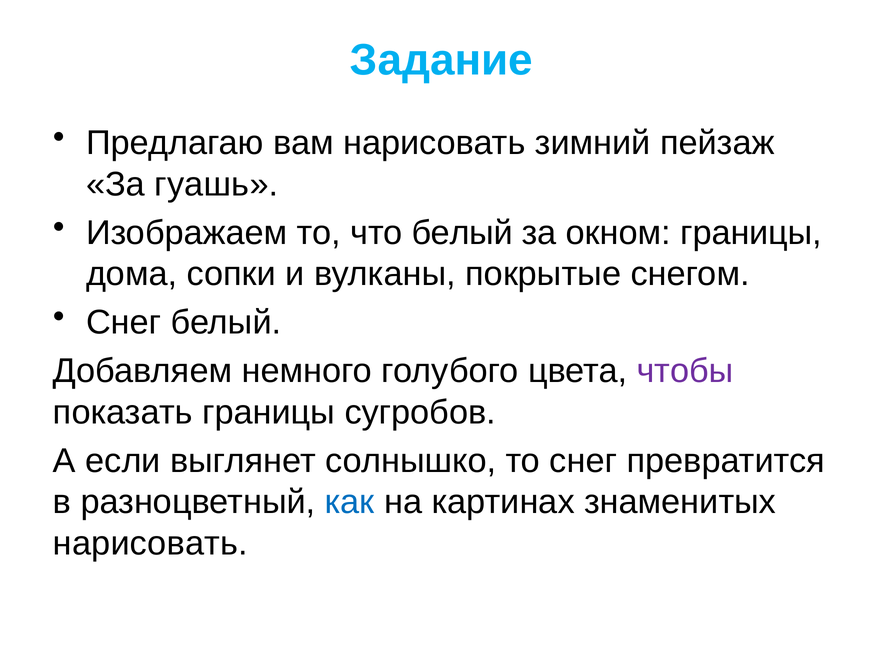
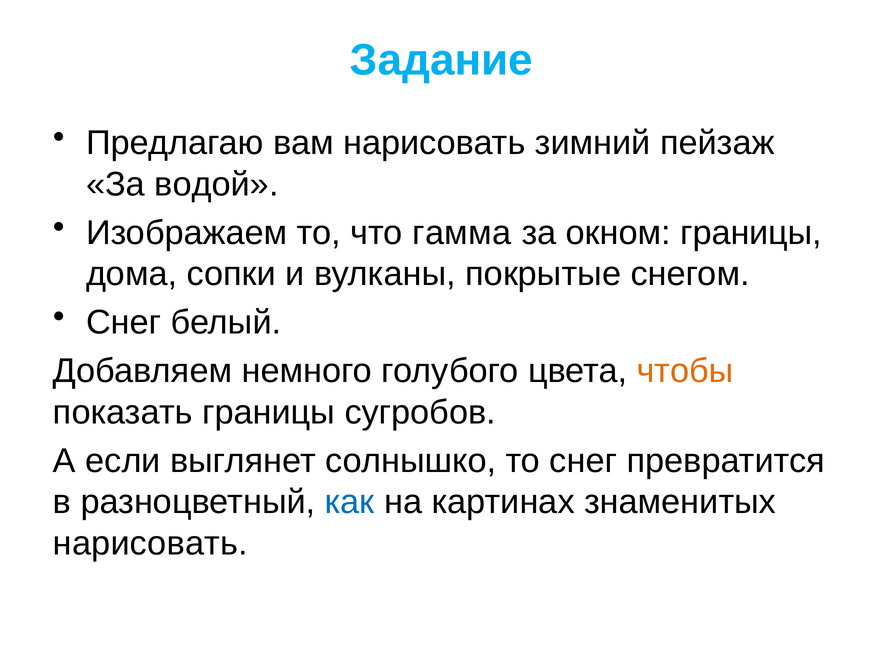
гуашь: гуашь -> водой
что белый: белый -> гамма
чтобы colour: purple -> orange
